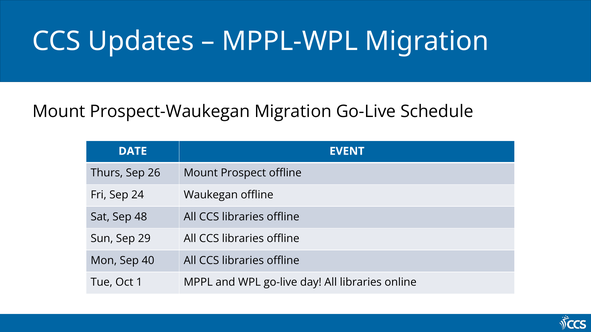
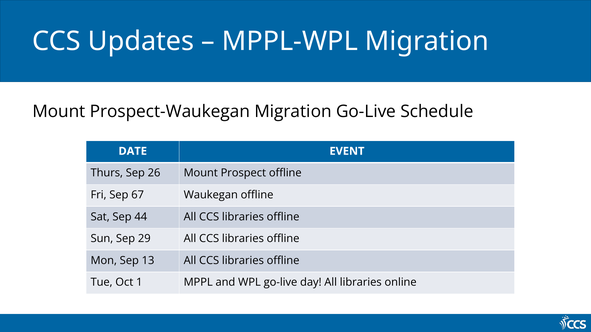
24: 24 -> 67
48: 48 -> 44
40: 40 -> 13
